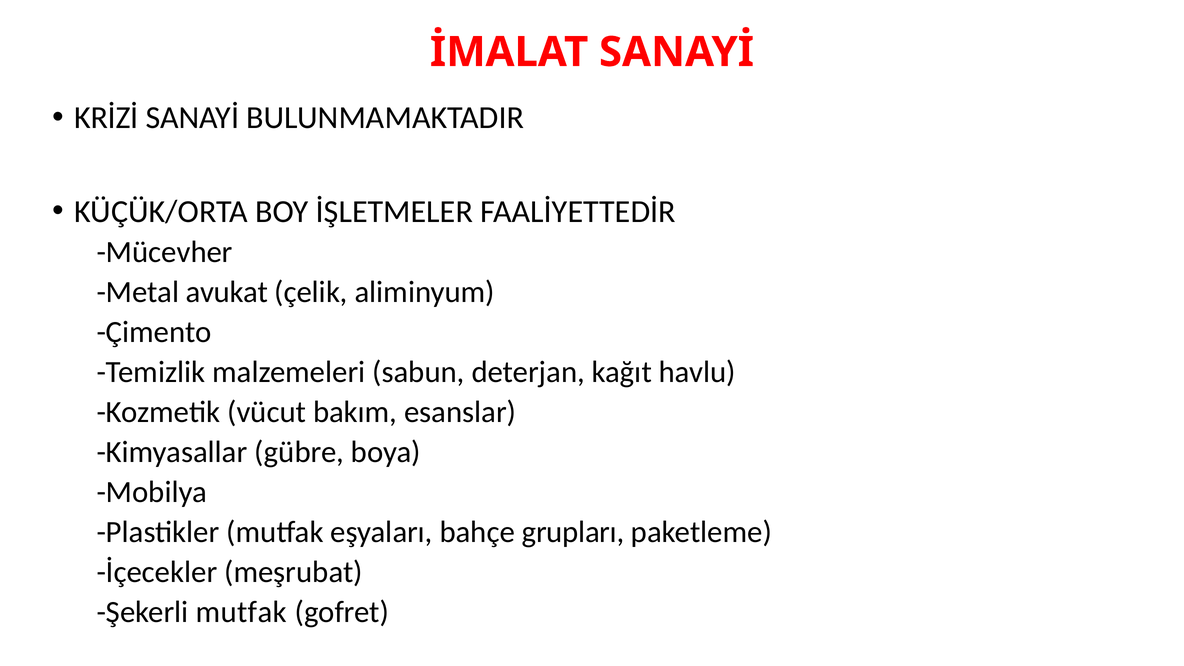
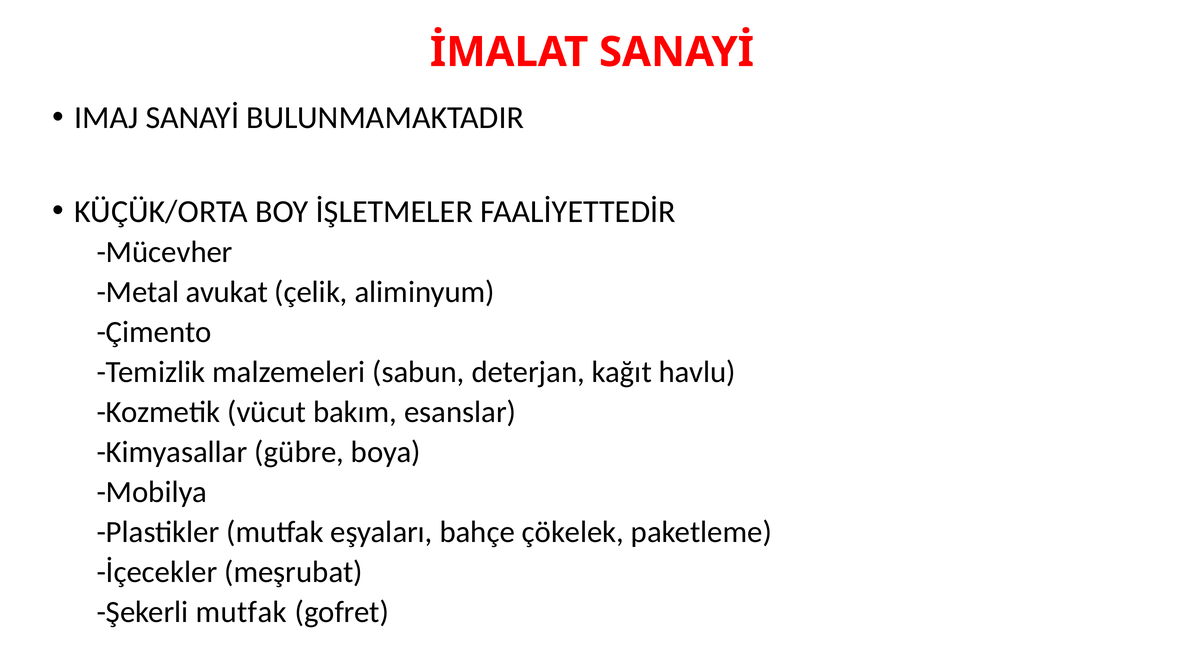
KRİZİ: KRİZİ -> IMAJ
grupları: grupları -> çökelek
